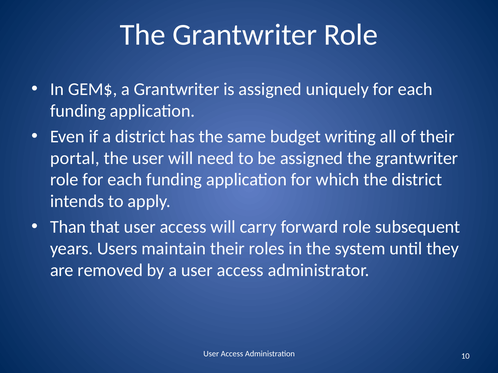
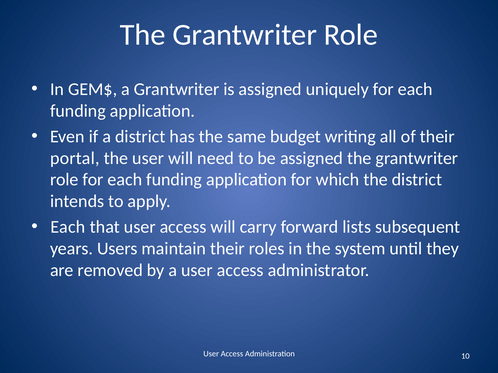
Than at (68, 227): Than -> Each
forward role: role -> lists
